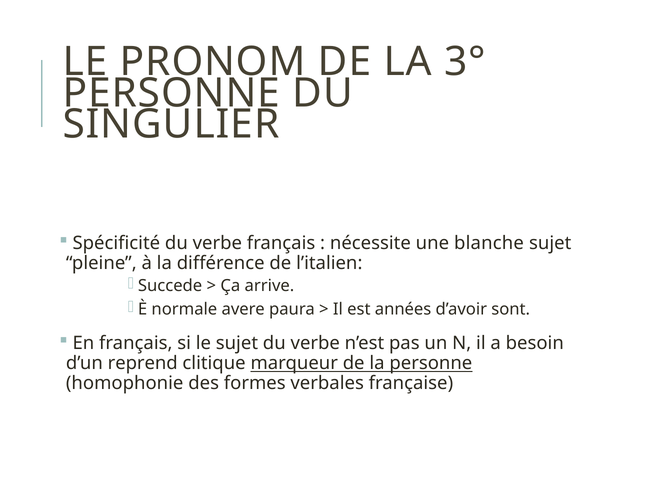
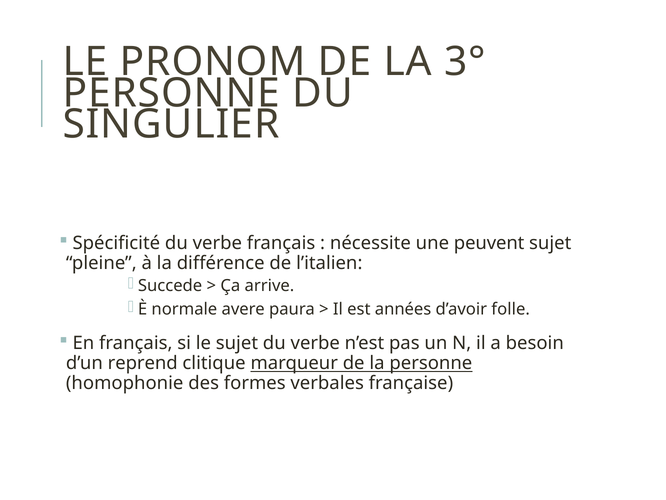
blanche: blanche -> peuvent
sont: sont -> folle
